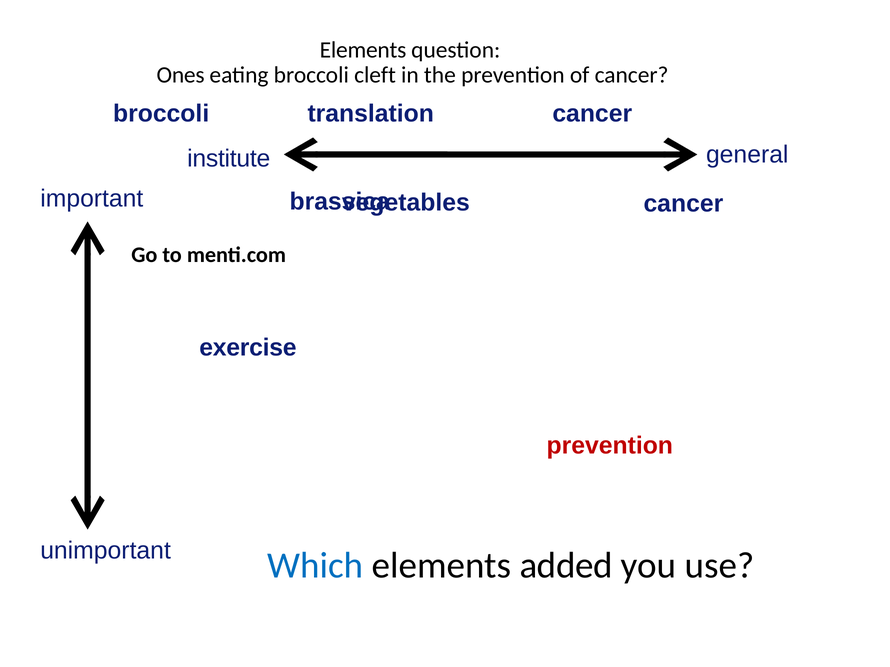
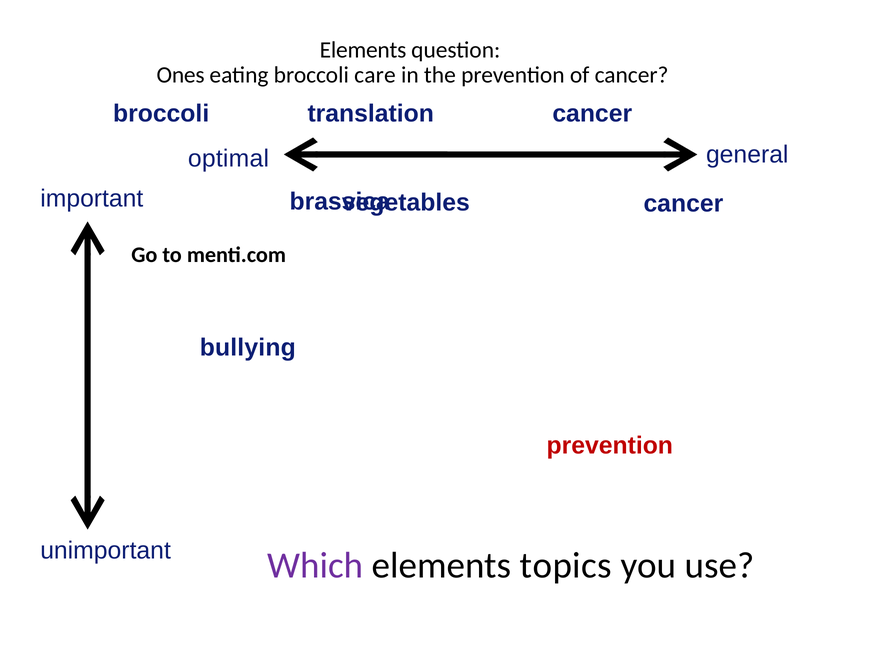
cleft: cleft -> care
institute: institute -> optimal
exercise: exercise -> bullying
Which colour: blue -> purple
added: added -> topics
